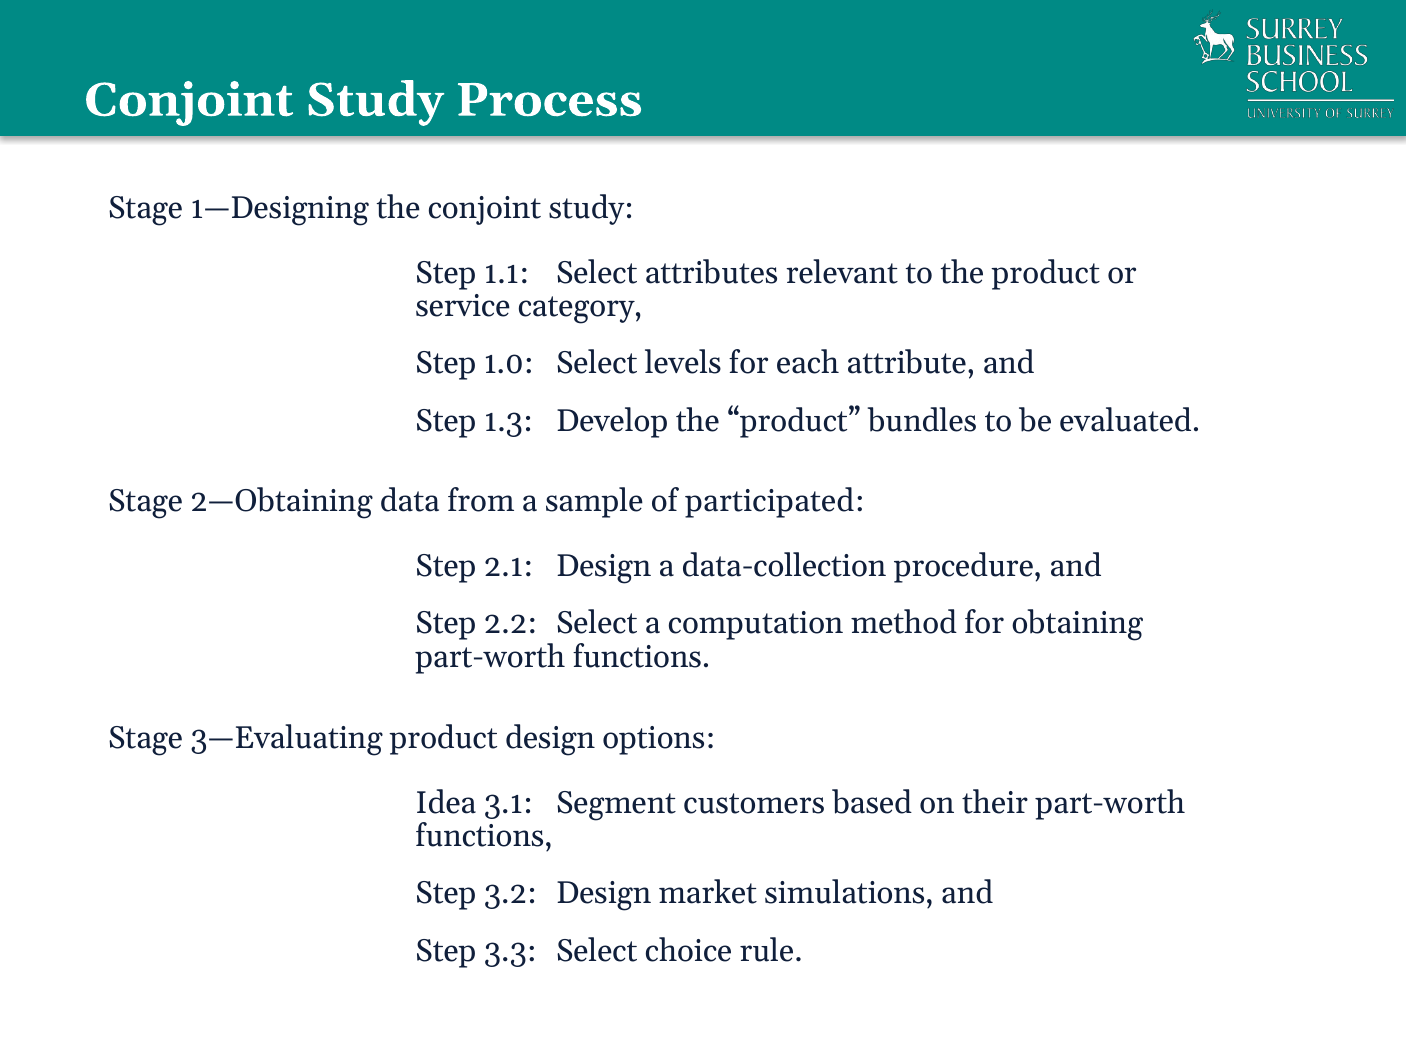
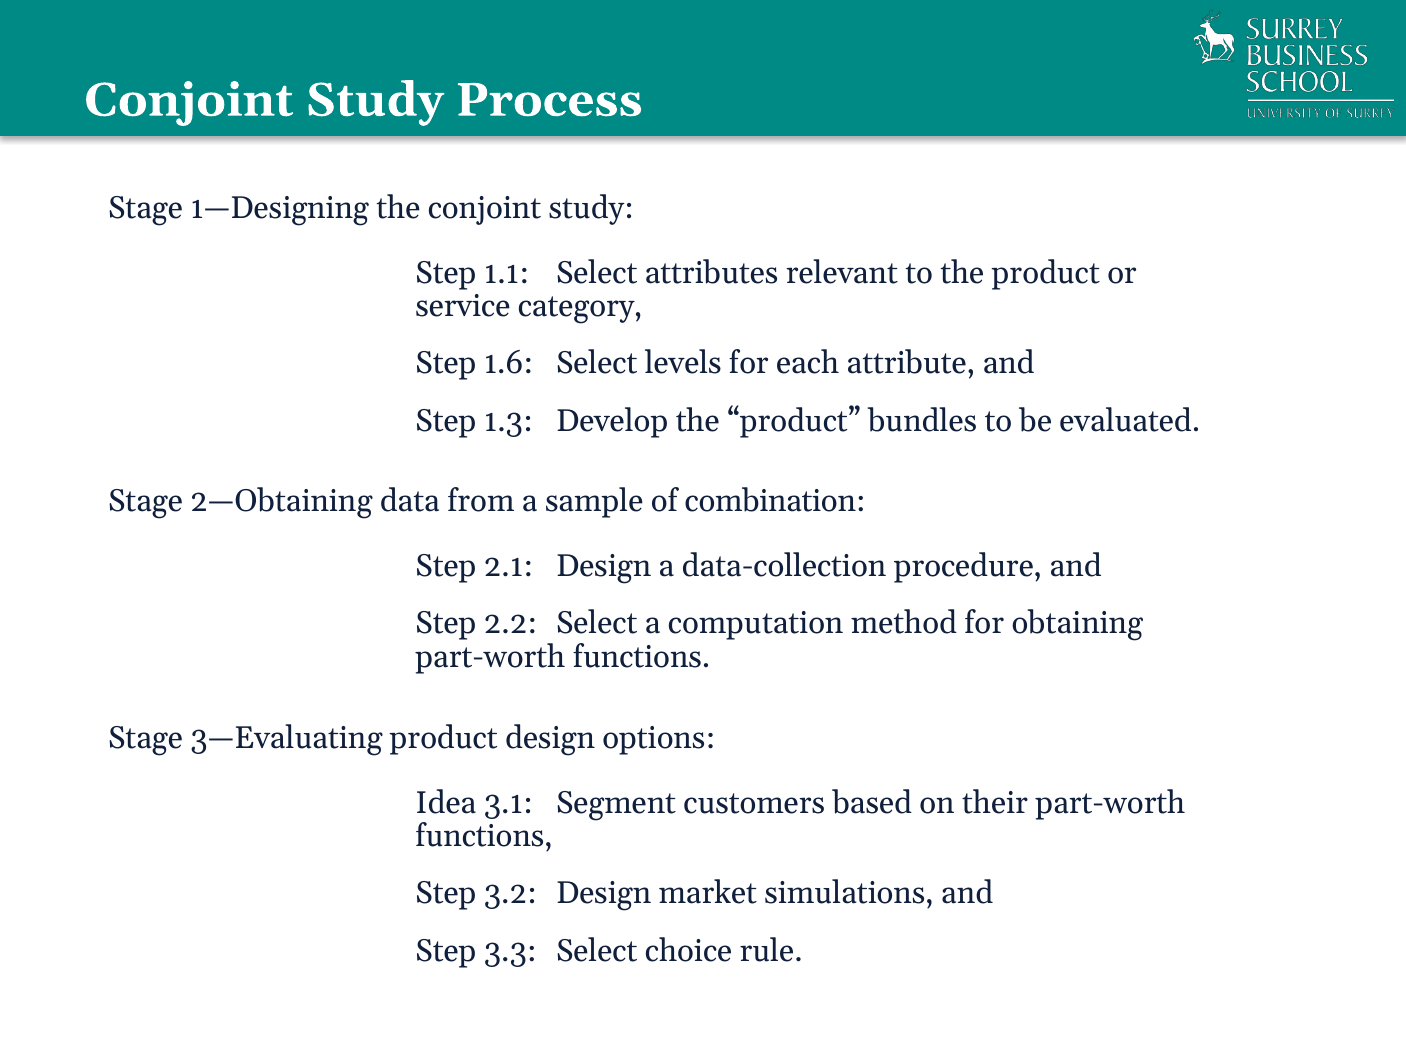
1.0: 1.0 -> 1.6
participated: participated -> combination
